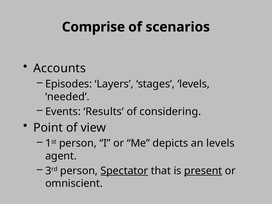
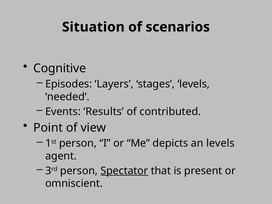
Comprise: Comprise -> Situation
Accounts: Accounts -> Cognitive
considering: considering -> contributed
present underline: present -> none
